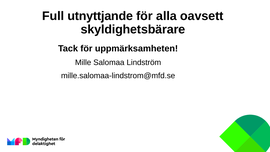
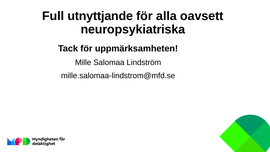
skyldighetsbärare: skyldighetsbärare -> neuropsykiatriska
